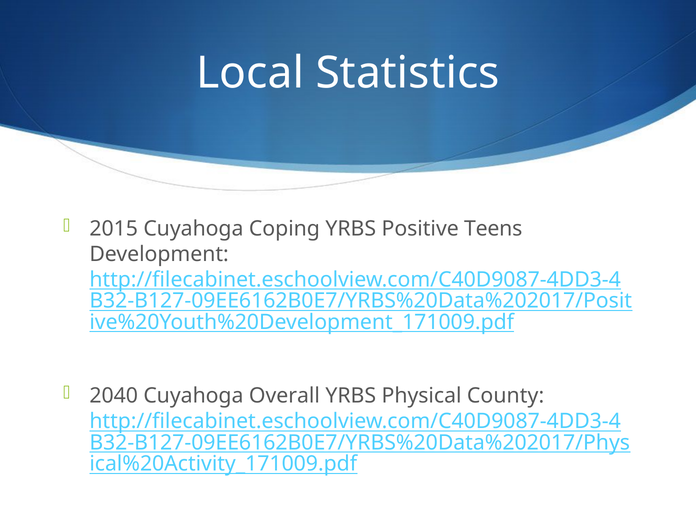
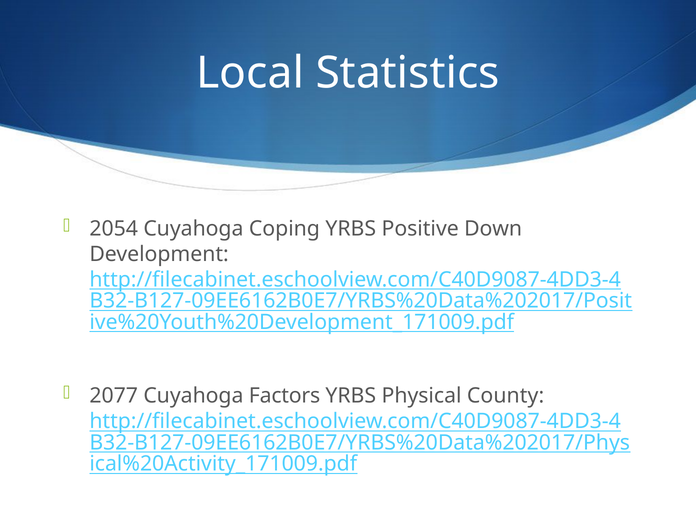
2015: 2015 -> 2054
Teens: Teens -> Down
2040: 2040 -> 2077
Overall: Overall -> Factors
